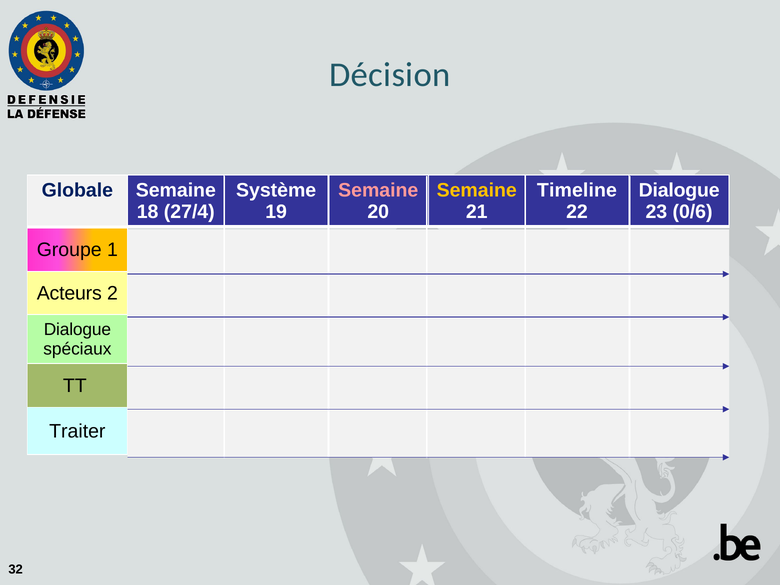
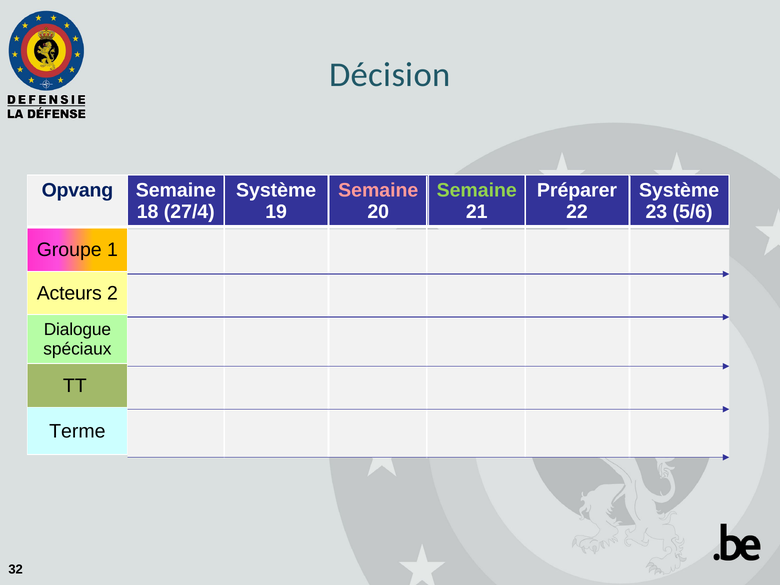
Semaine at (477, 190) colour: yellow -> light green
Timeline: Timeline -> Préparer
Dialogue at (679, 190): Dialogue -> Système
Globale: Globale -> Opvang
0/6: 0/6 -> 5/6
Traiter: Traiter -> Terme
